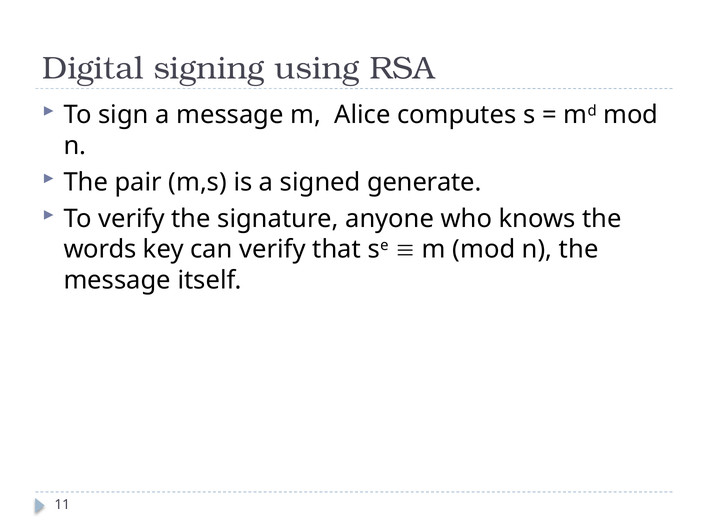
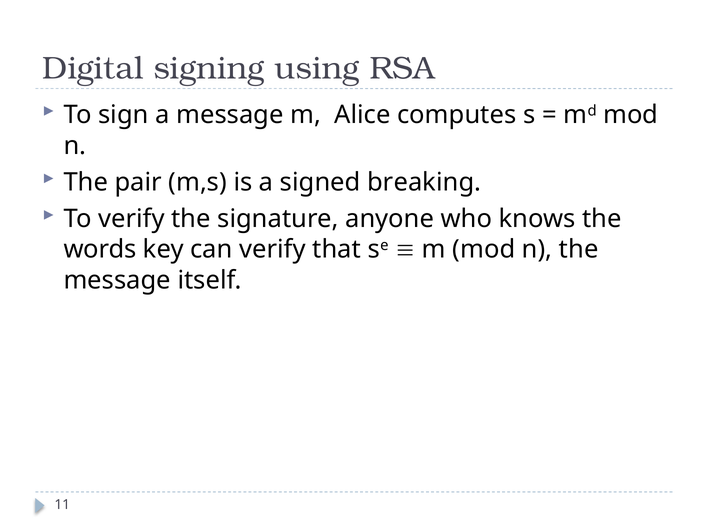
generate: generate -> breaking
